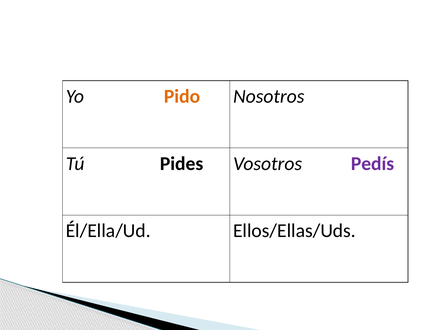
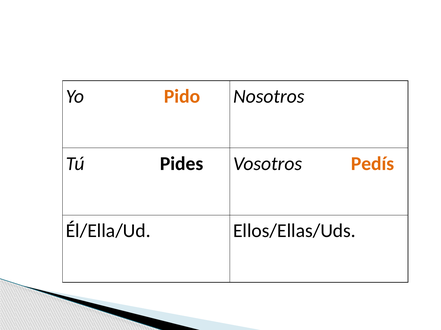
Pedís colour: purple -> orange
